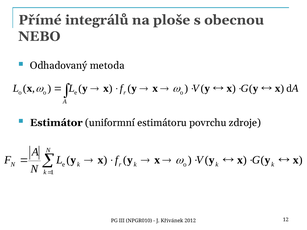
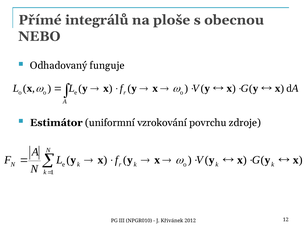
metoda: metoda -> funguje
estimátoru: estimátoru -> vzrokování
